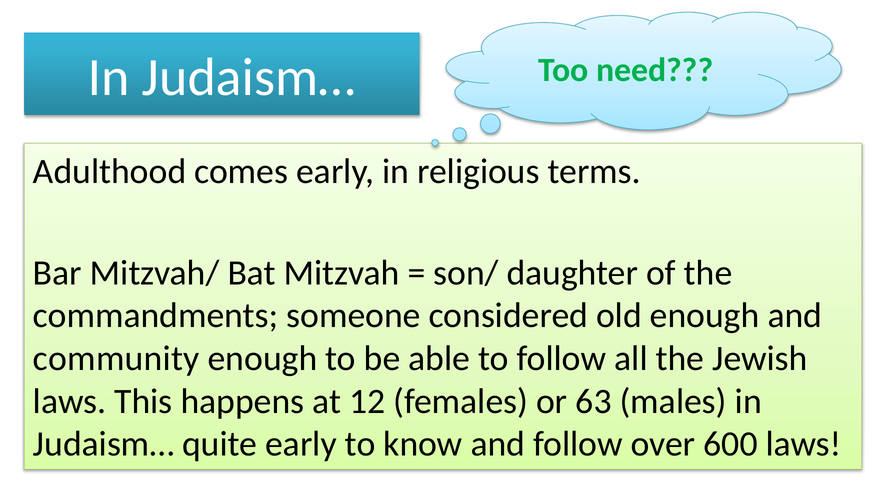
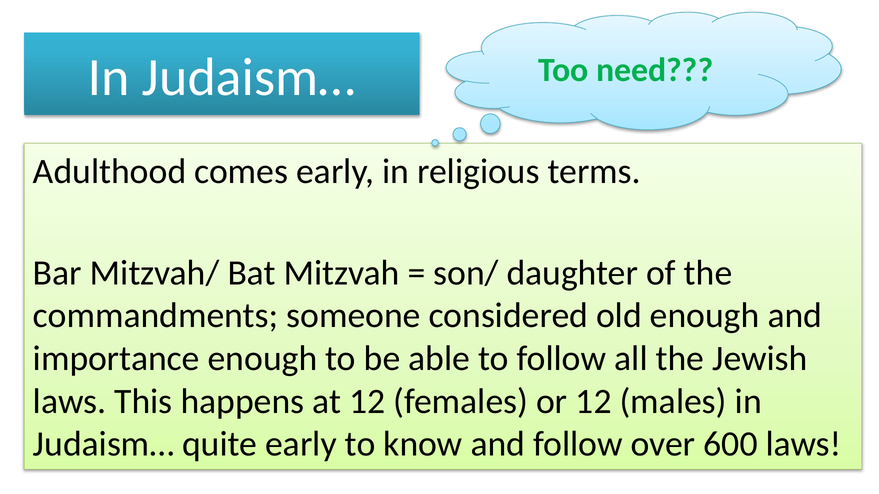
community: community -> importance
or 63: 63 -> 12
